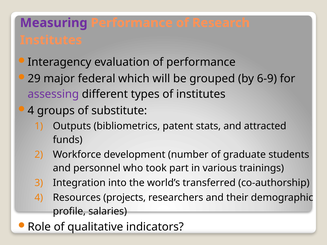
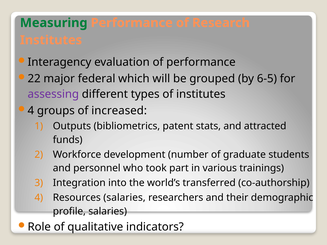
Measuring colour: purple -> green
29: 29 -> 22
6-9: 6-9 -> 6-5
substitute: substitute -> increased
Resources projects: projects -> salaries
